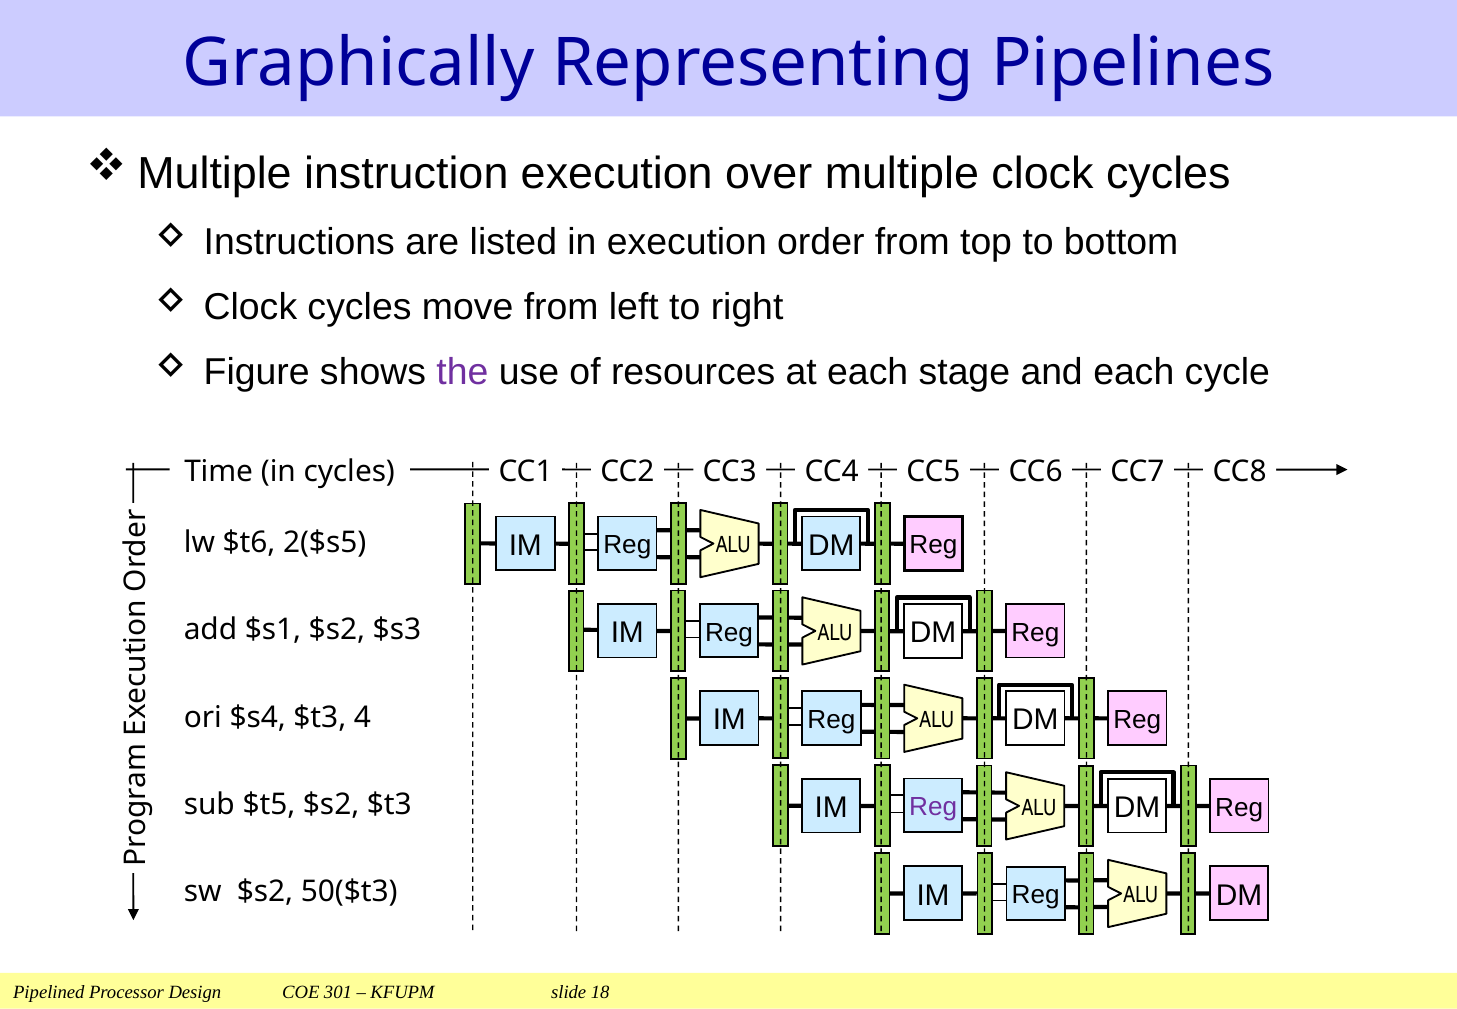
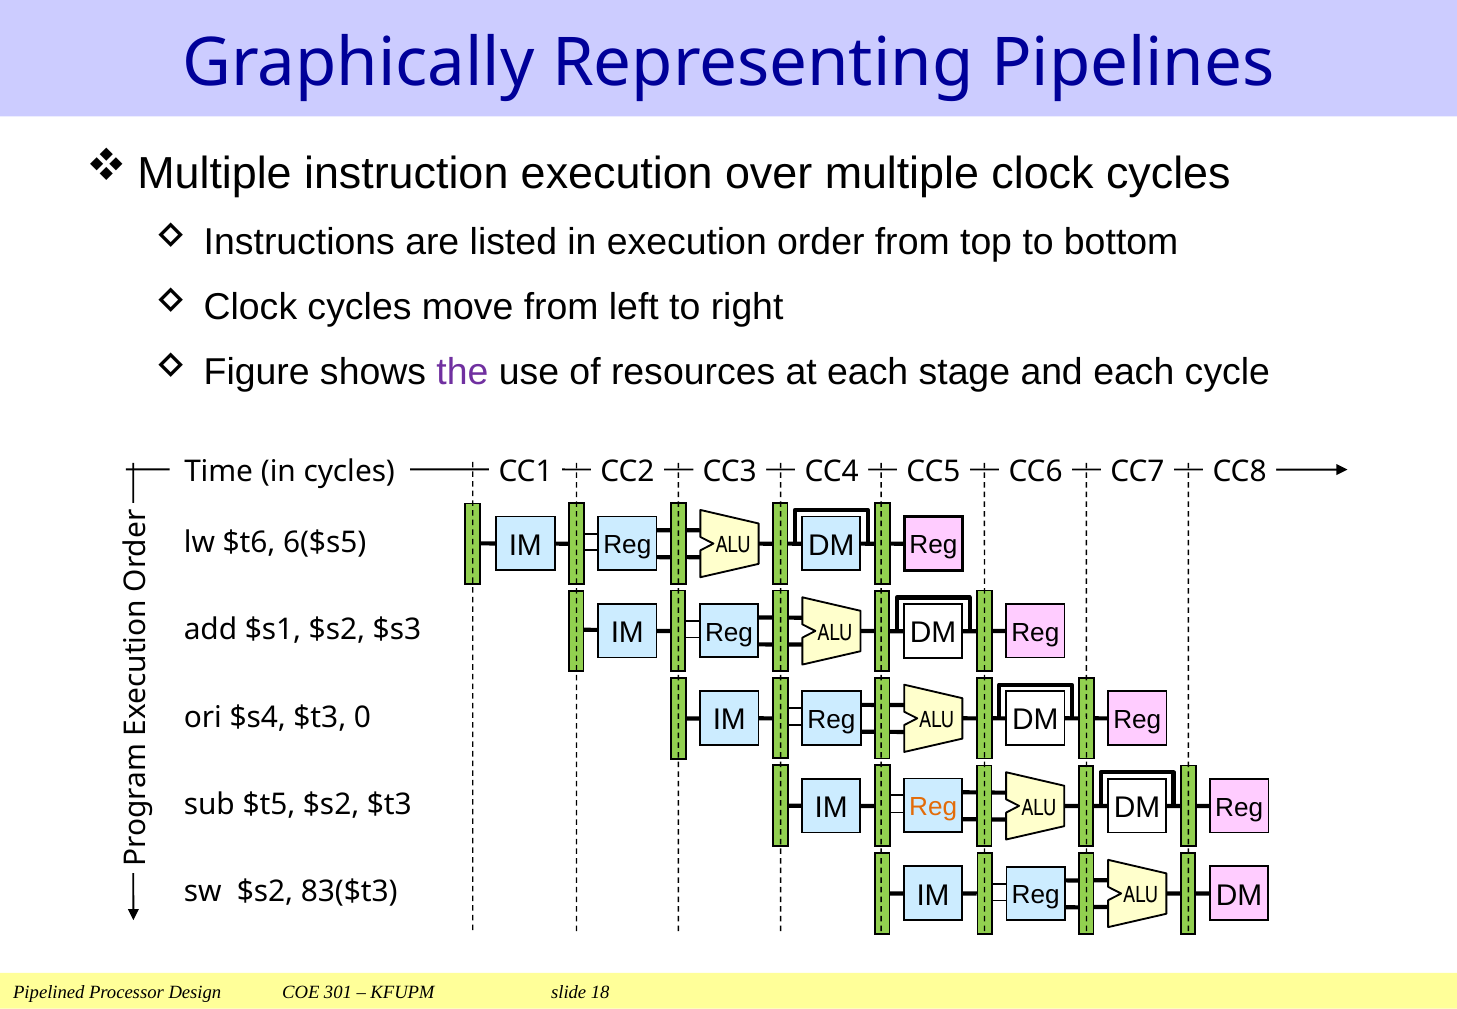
2($s5: 2($s5 -> 6($s5
4: 4 -> 0
Reg at (933, 807) colour: purple -> orange
50($t3: 50($t3 -> 83($t3
